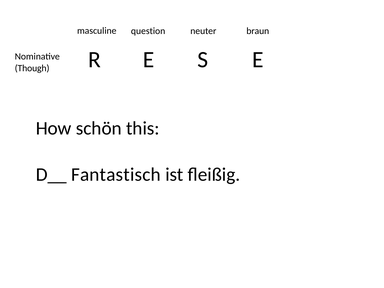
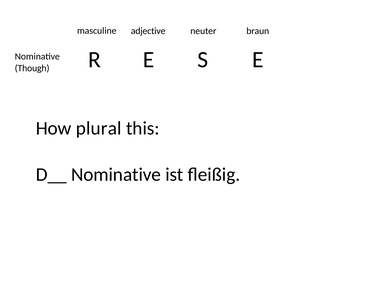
question: question -> adjective
schön: schön -> plural
D__ Fantastisch: Fantastisch -> Nominative
